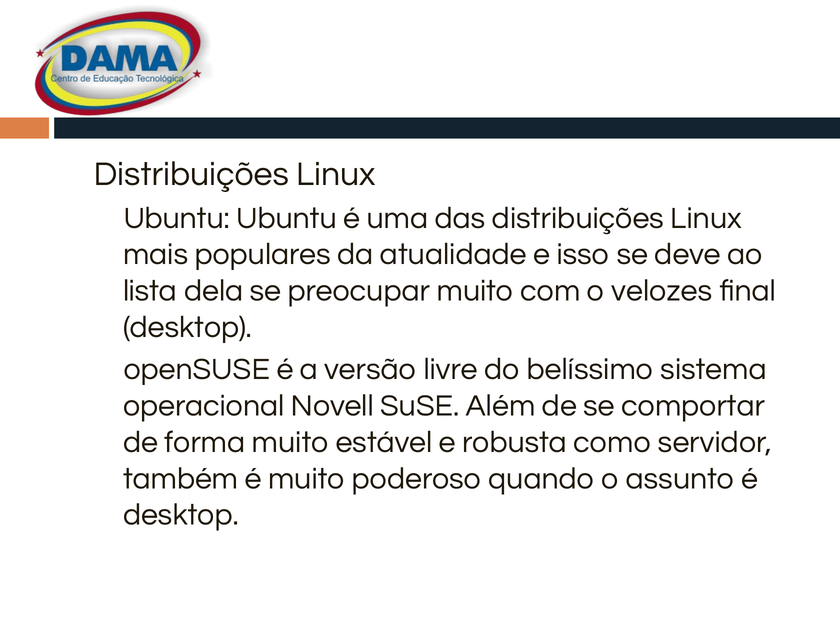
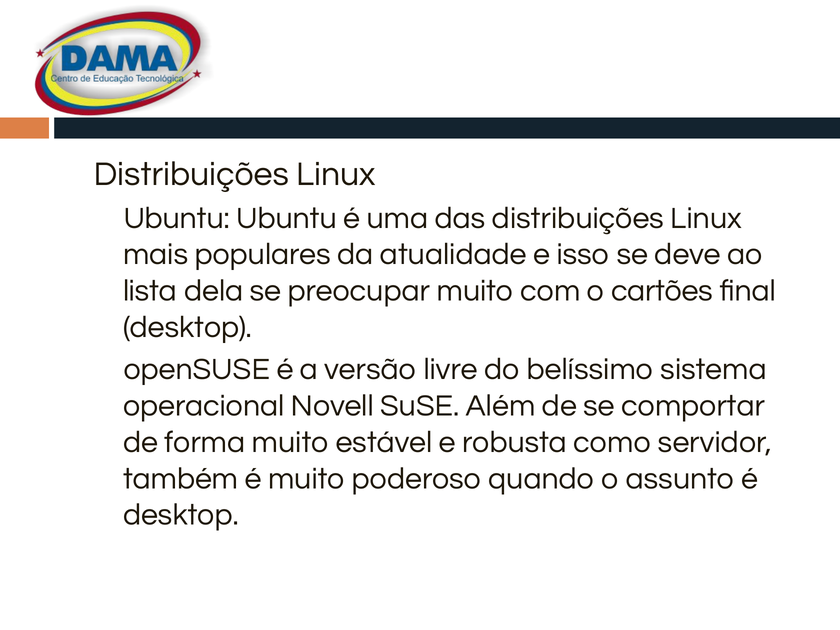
velozes: velozes -> cartões
